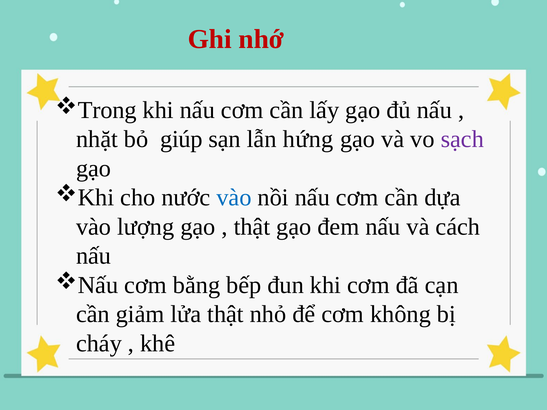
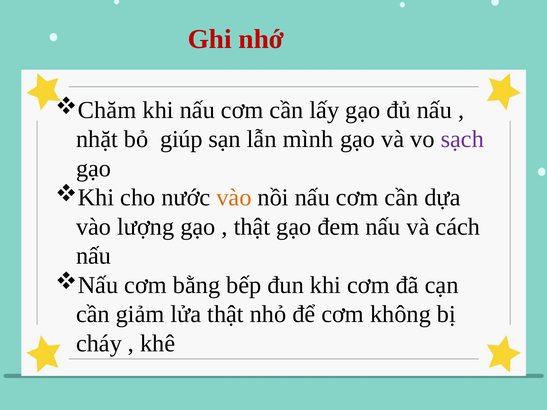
Trong: Trong -> Chăm
hứng: hứng -> mình
vào at (234, 198) colour: blue -> orange
